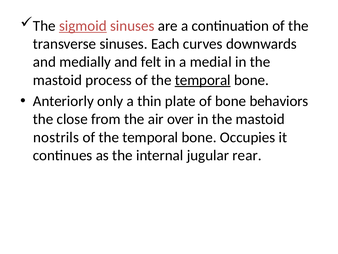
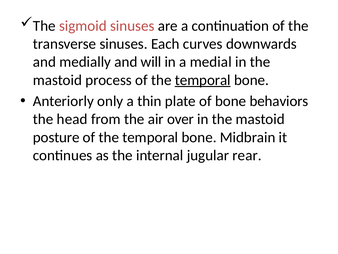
sigmoid underline: present -> none
felt: felt -> will
close: close -> head
nostrils: nostrils -> posture
Occupies: Occupies -> Midbrain
